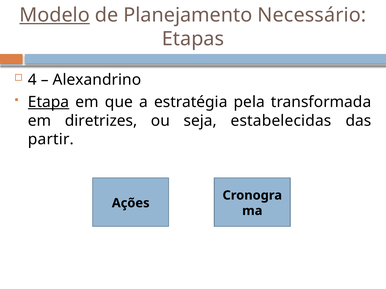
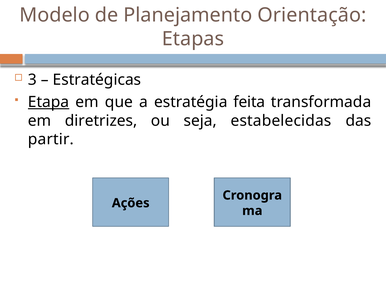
Modelo underline: present -> none
Necessário: Necessário -> Orientação
4: 4 -> 3
Alexandrino: Alexandrino -> Estratégicas
pela: pela -> feita
